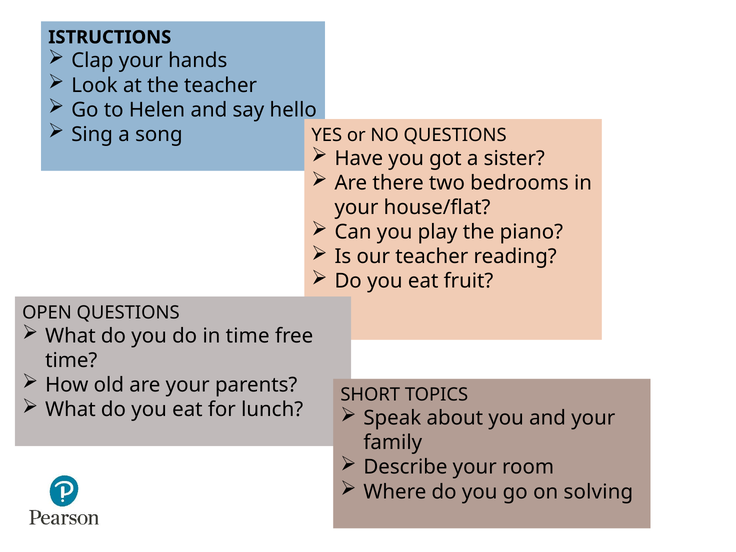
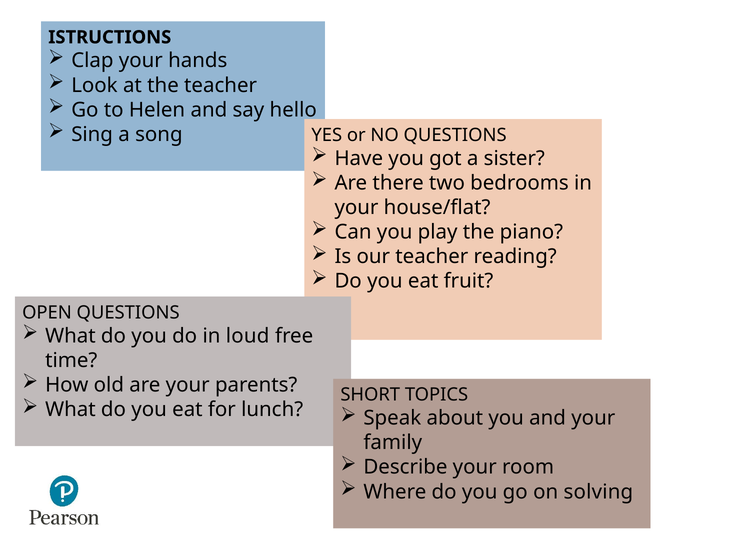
in time: time -> loud
